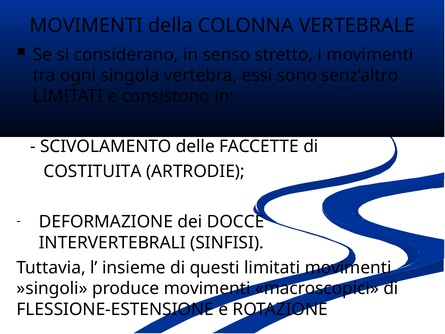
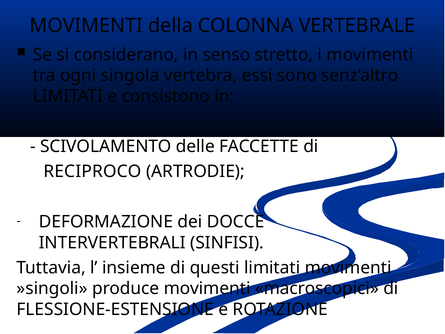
COSTITUITA: COSTITUITA -> RECIPROCO
